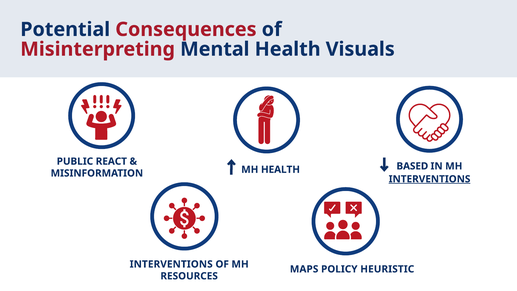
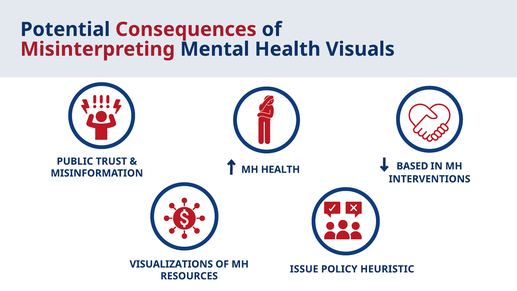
REACT: REACT -> TRUST
INTERVENTIONS at (430, 179) underline: present -> none
INTERVENTIONS at (171, 264): INTERVENTIONS -> VISUALIZATIONS
MAPS: MAPS -> ISSUE
